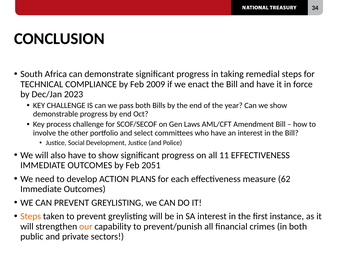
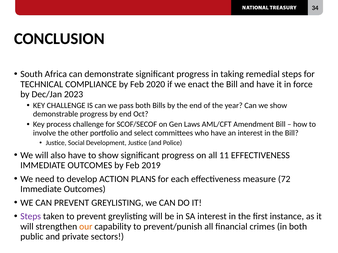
2009: 2009 -> 2020
2051: 2051 -> 2019
62: 62 -> 72
Steps at (31, 217) colour: orange -> purple
